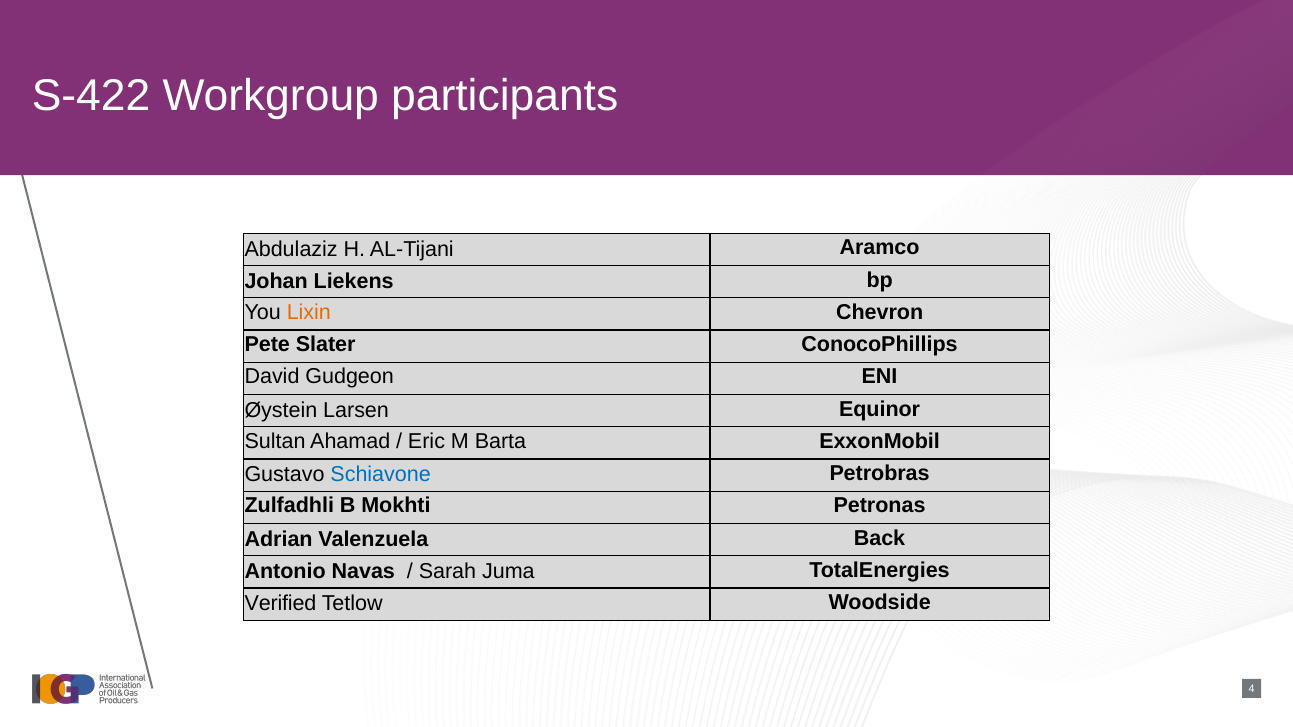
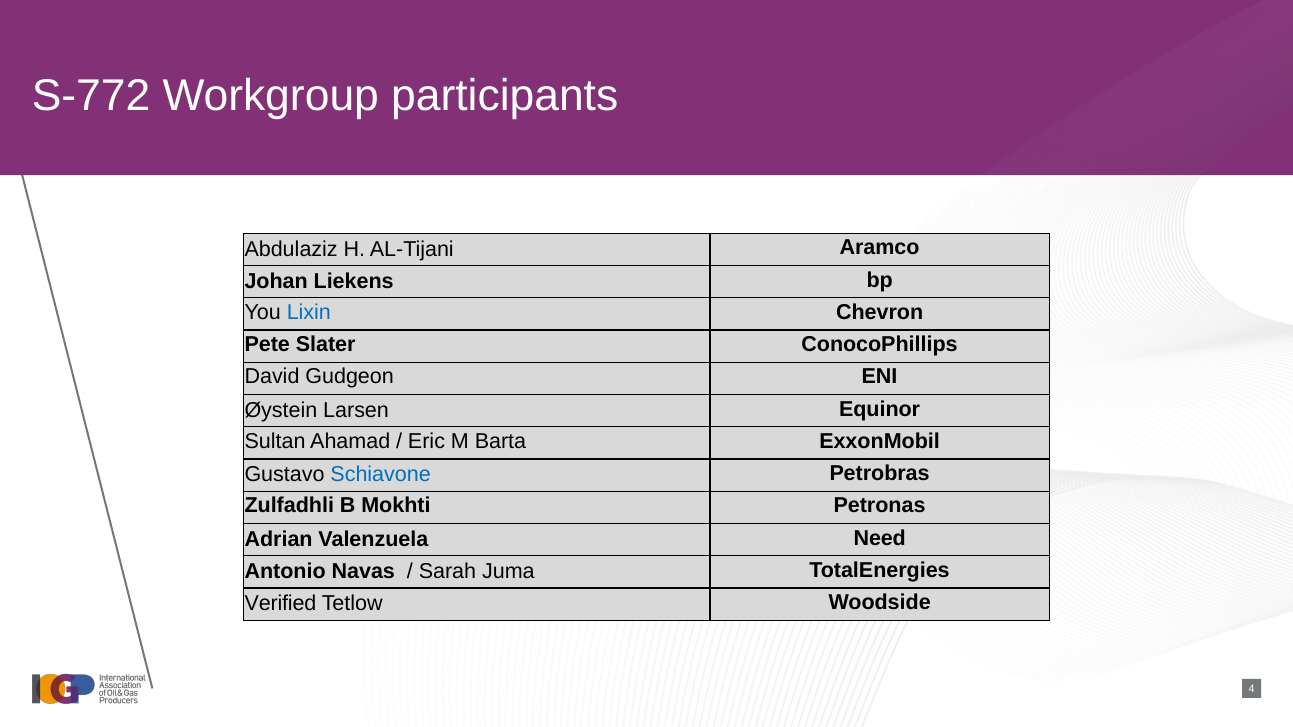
S-422: S-422 -> S-772
Lixin colour: orange -> blue
Back: Back -> Need
